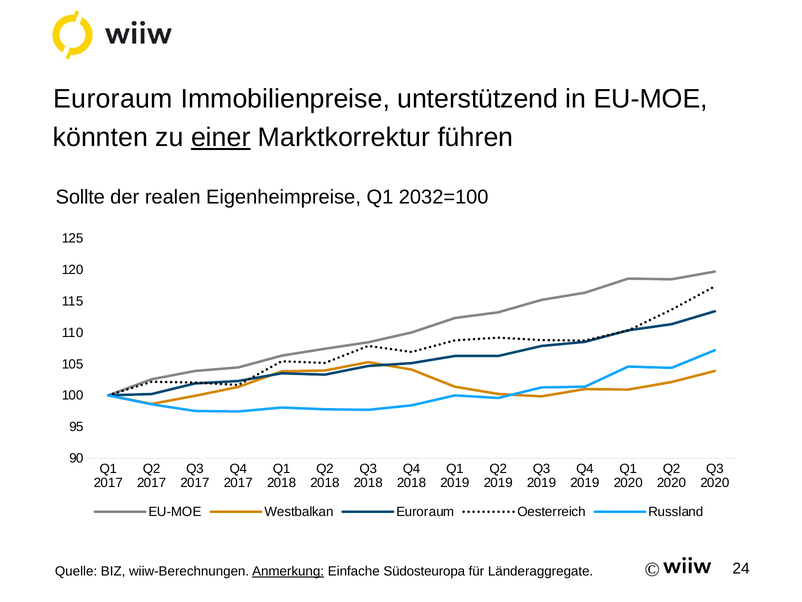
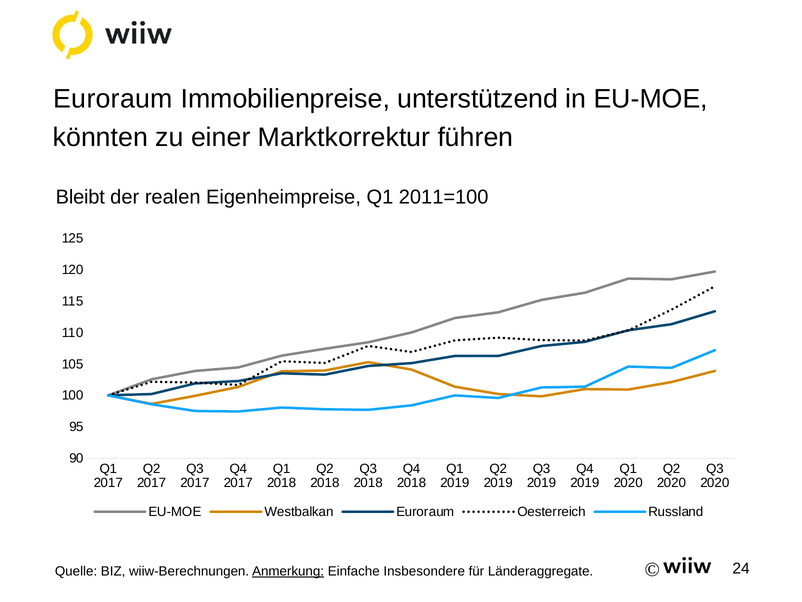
einer underline: present -> none
Sollte: Sollte -> Bleibt
2032=100: 2032=100 -> 2011=100
Südosteuropa: Südosteuropa -> Insbesondere
